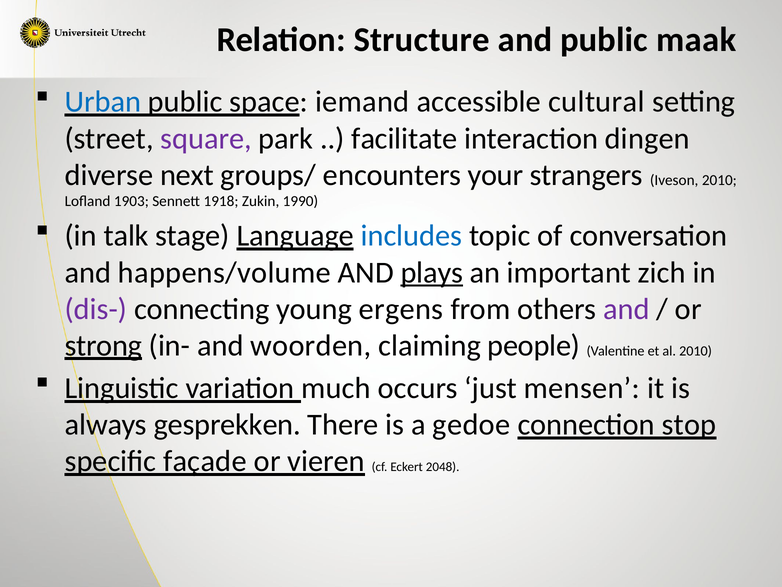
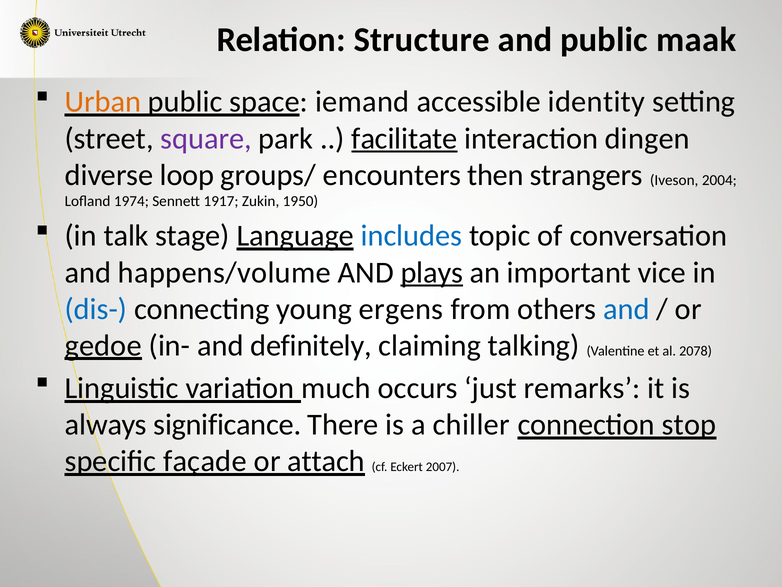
Urban colour: blue -> orange
cultural: cultural -> identity
facilitate underline: none -> present
next: next -> loop
your: your -> then
Iveson 2010: 2010 -> 2004
1903: 1903 -> 1974
1918: 1918 -> 1917
1990: 1990 -> 1950
zich: zich -> vice
dis- colour: purple -> blue
and at (626, 309) colour: purple -> blue
strong: strong -> gedoe
woorden: woorden -> definitely
people: people -> talking
al 2010: 2010 -> 2078
mensen: mensen -> remarks
gesprekken: gesprekken -> significance
gedoe: gedoe -> chiller
vieren: vieren -> attach
2048: 2048 -> 2007
